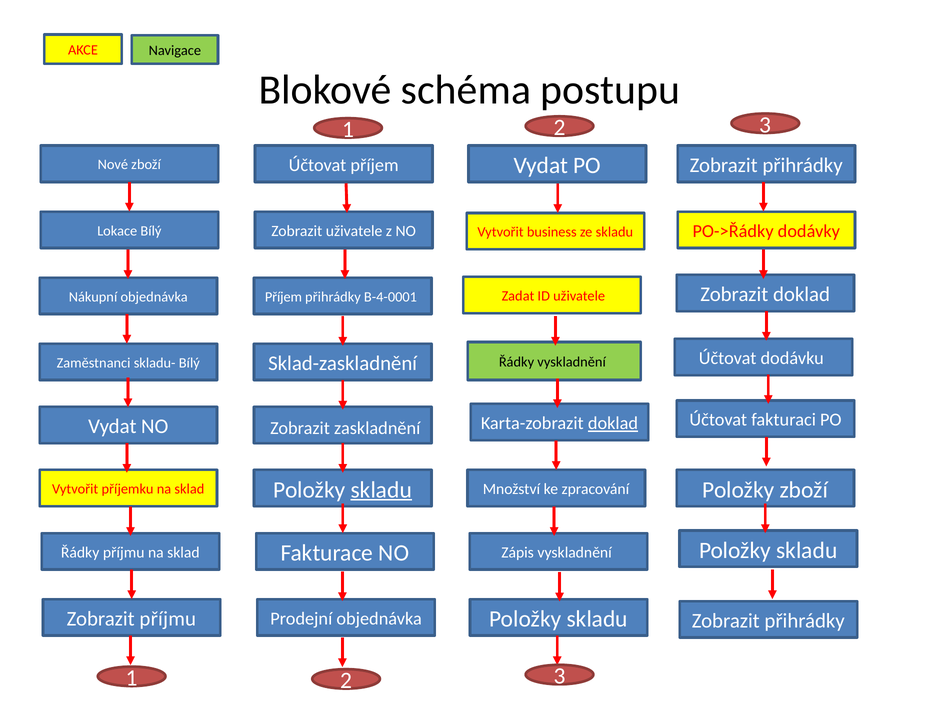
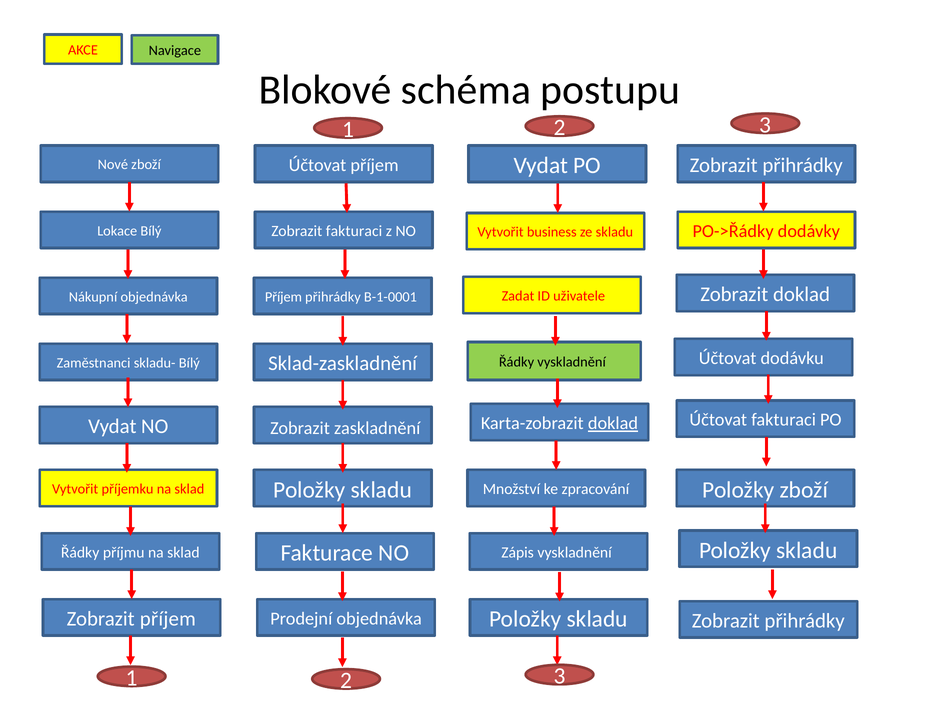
Zobrazit uživatele: uživatele -> fakturaci
B-4-0001: B-4-0001 -> B-1-0001
skladu at (381, 490) underline: present -> none
Zobrazit příjmu: příjmu -> příjem
